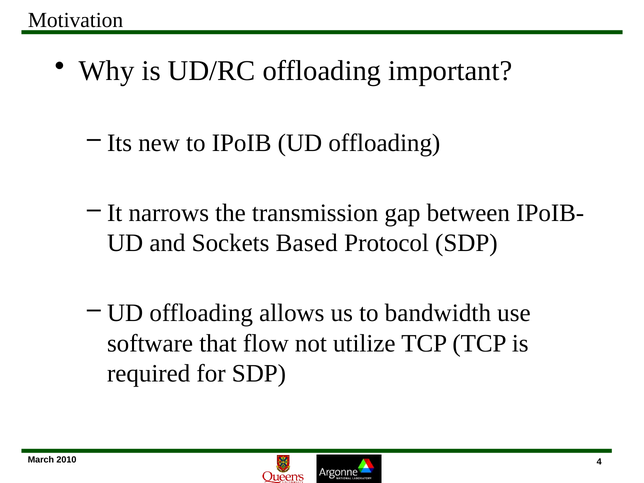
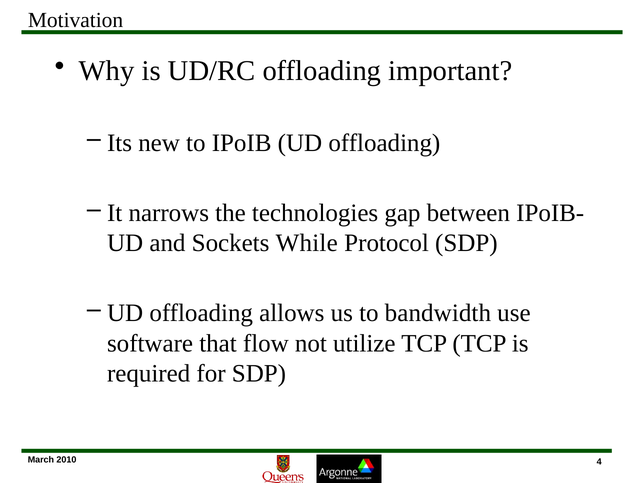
transmission: transmission -> technologies
Based: Based -> While
